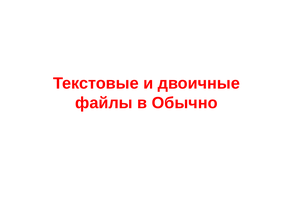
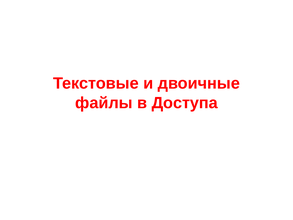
Обычно: Обычно -> Доступа
